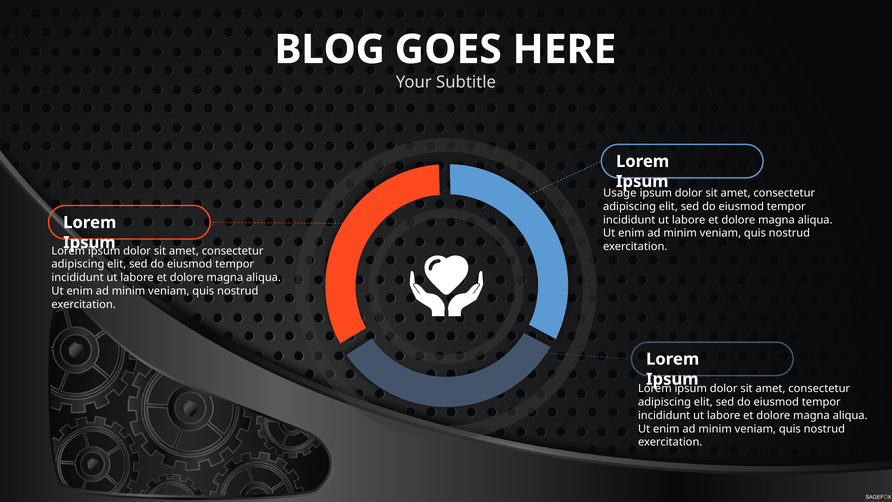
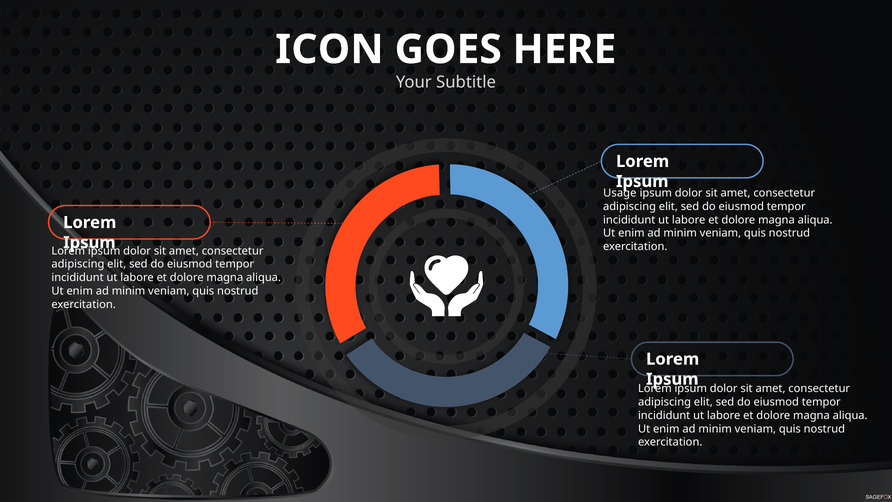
BLOG: BLOG -> ICON
